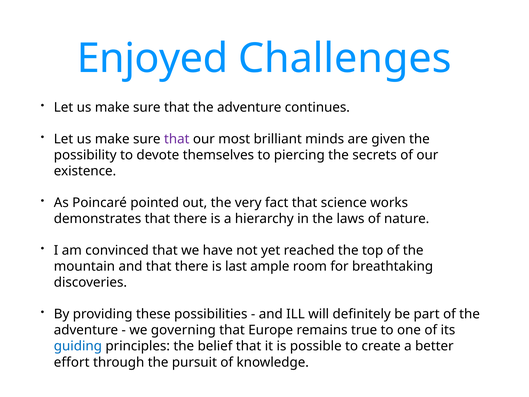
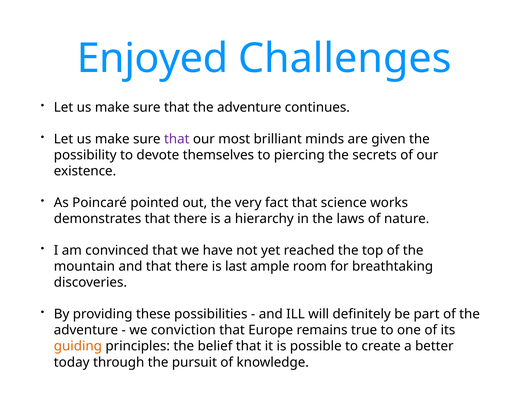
governing: governing -> conviction
guiding colour: blue -> orange
effort: effort -> today
